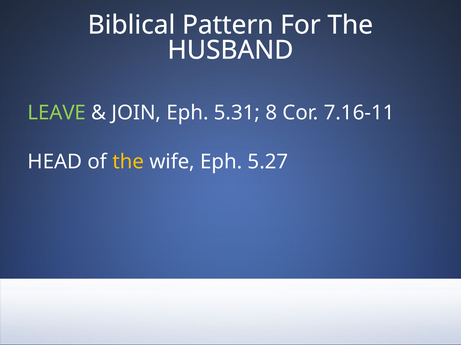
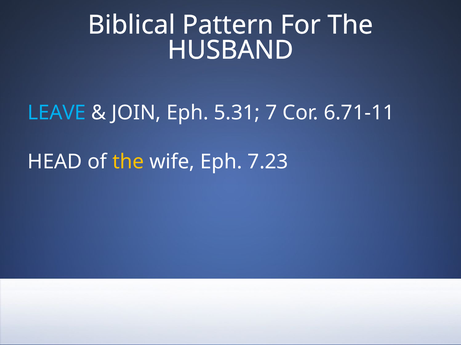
LEAVE colour: light green -> light blue
8: 8 -> 7
7.16-11: 7.16-11 -> 6.71-11
5.27: 5.27 -> 7.23
